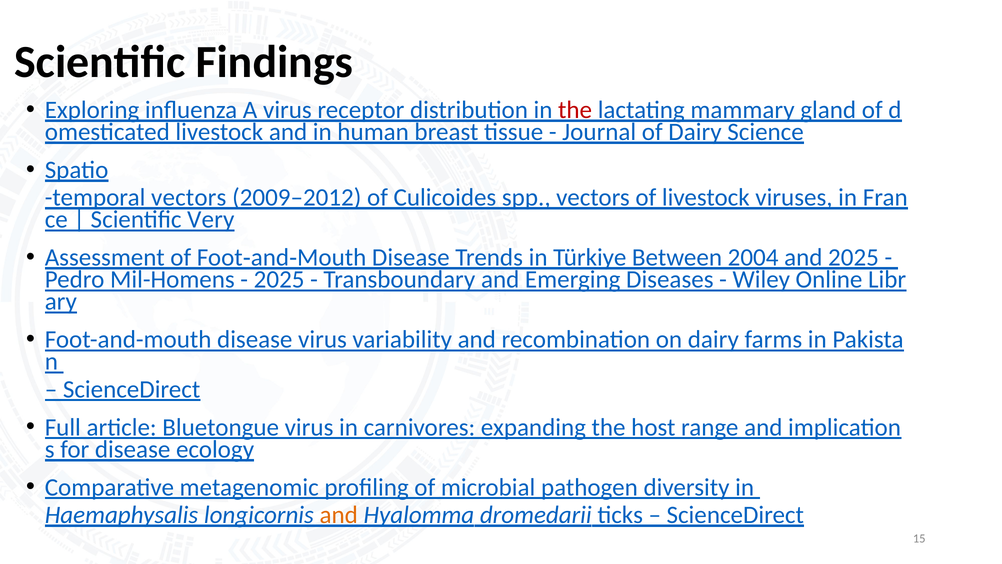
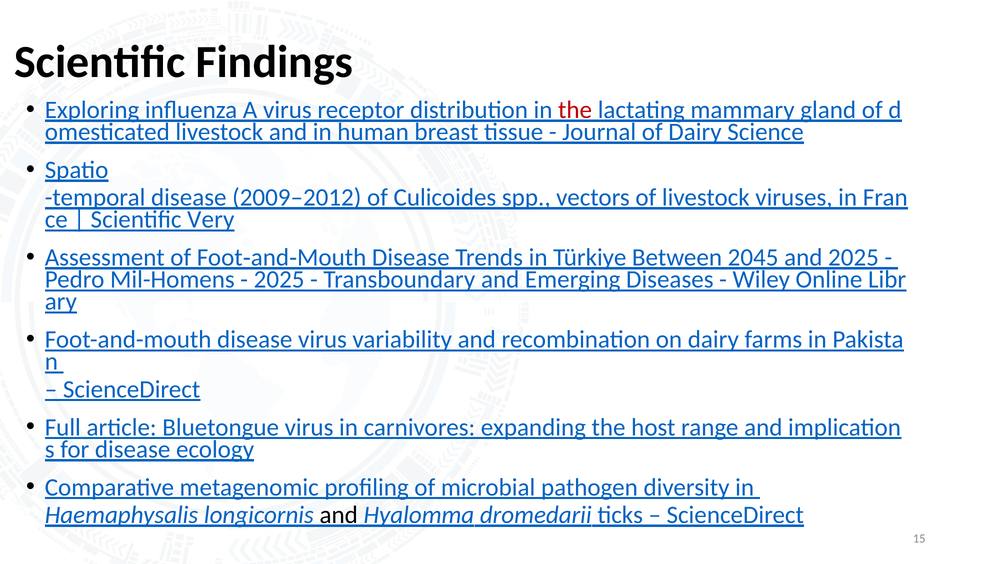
vectors at (189, 198): vectors -> disease
2004: 2004 -> 2045
and at (339, 514) colour: orange -> black
